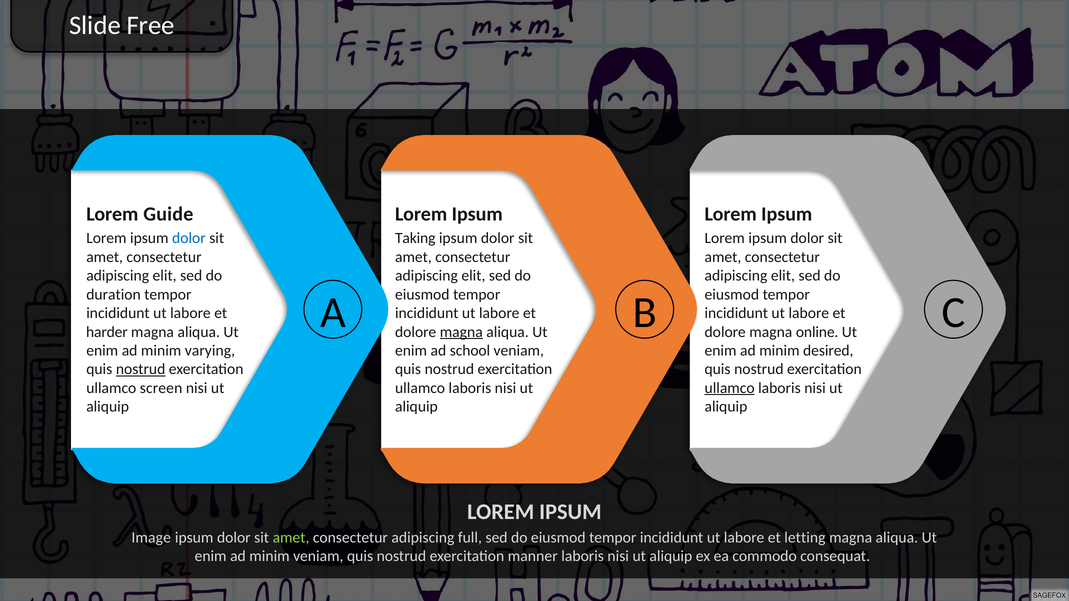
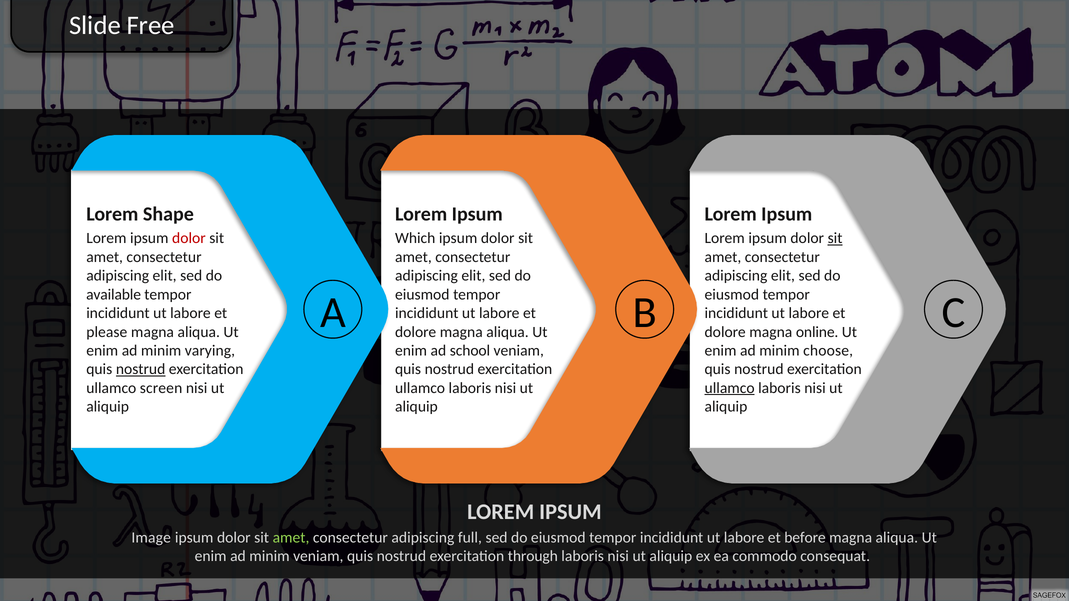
Guide: Guide -> Shape
dolor at (189, 238) colour: blue -> red
Taking: Taking -> Which
sit at (835, 238) underline: none -> present
duration: duration -> available
harder: harder -> please
magna at (461, 332) underline: present -> none
desired: desired -> choose
letting: letting -> before
manner: manner -> through
